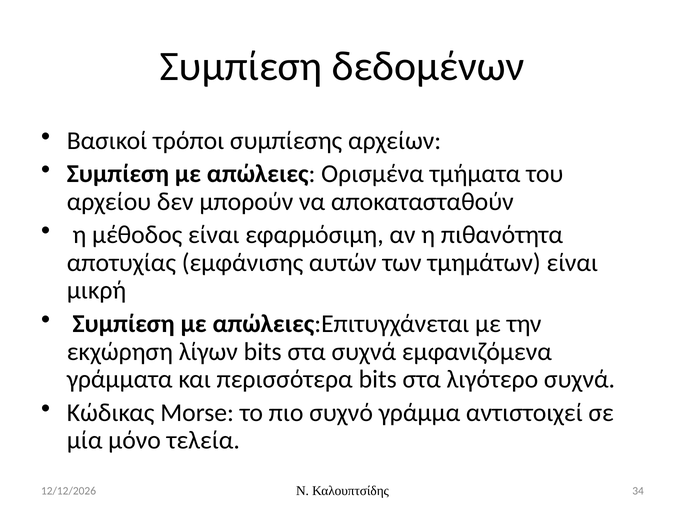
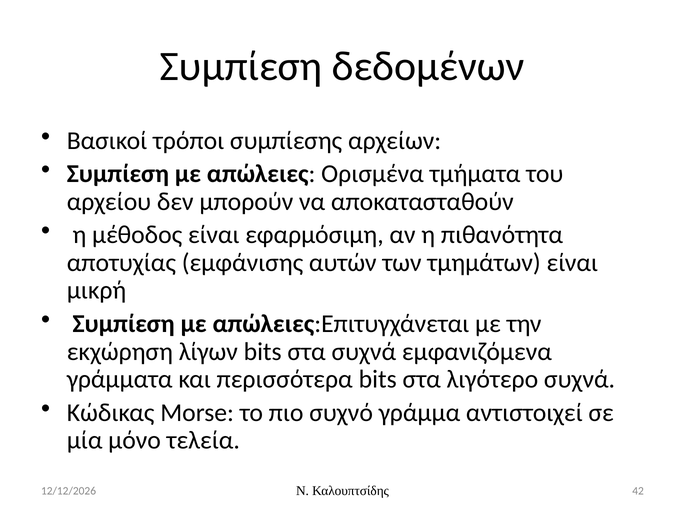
34: 34 -> 42
